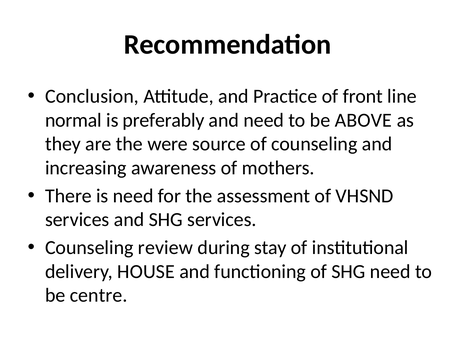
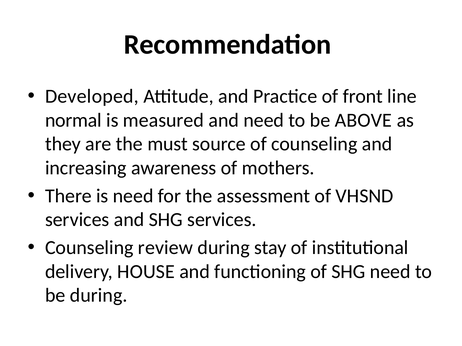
Conclusion: Conclusion -> Developed
preferably: preferably -> measured
were: were -> must
be centre: centre -> during
